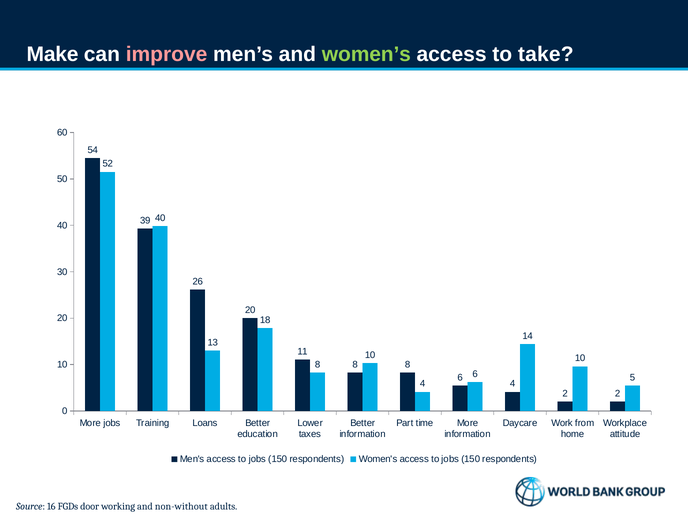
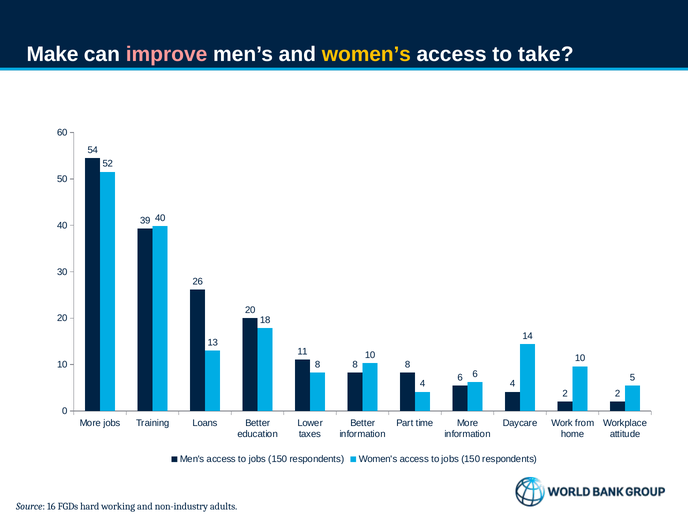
women’s colour: light green -> yellow
door: door -> hard
non-without: non-without -> non-industry
